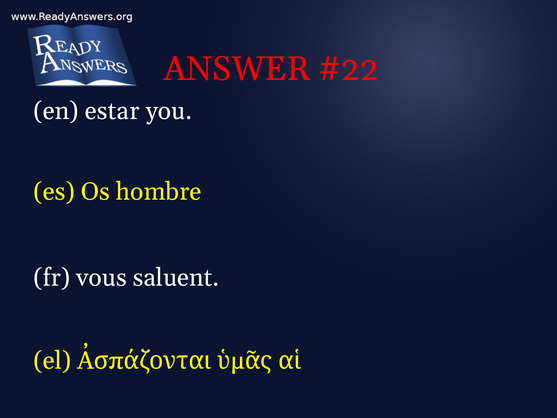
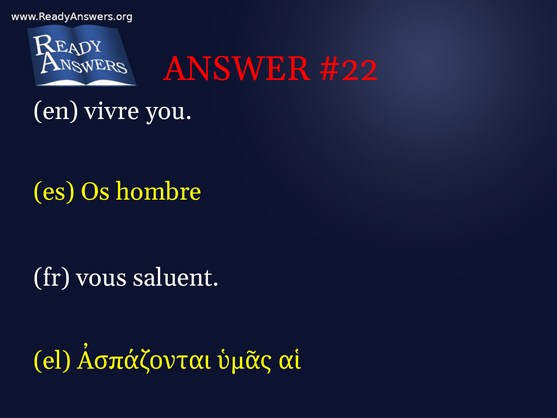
estar: estar -> vivre
